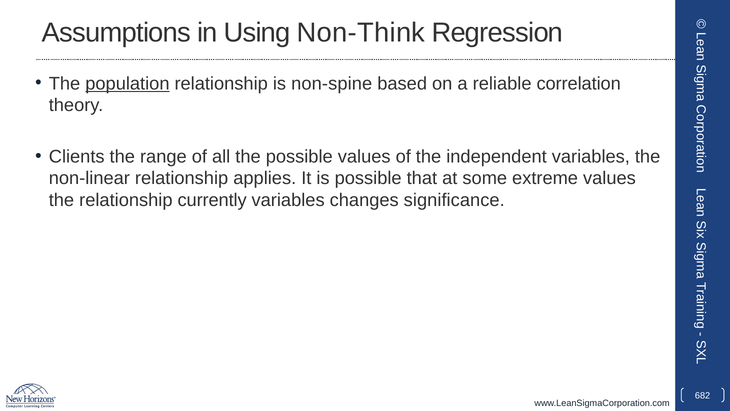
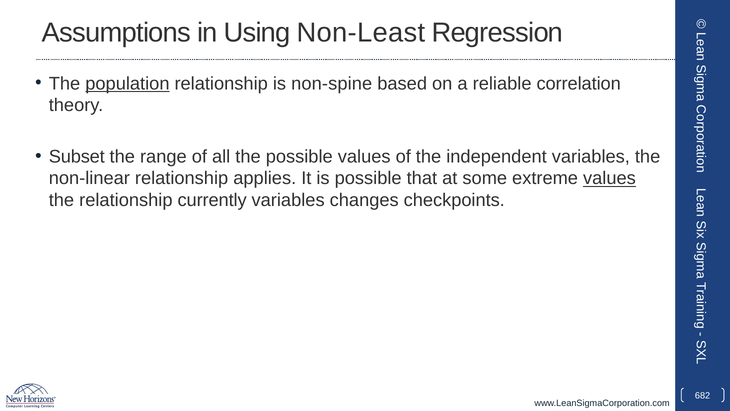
Non-Think: Non-Think -> Non-Least
Clients: Clients -> Subset
values at (609, 178) underline: none -> present
significance: significance -> checkpoints
